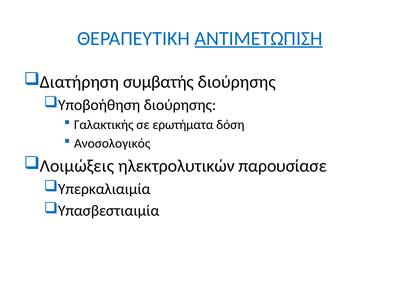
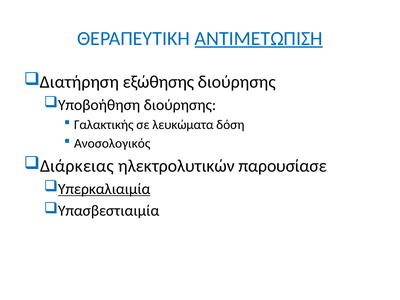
συμβατής: συμβατής -> εξώθησης
ερωτήματα: ερωτήματα -> λευκώματα
Λοιμώξεις: Λοιμώξεις -> Διάρκειας
Υπερκαλιαιμία underline: none -> present
